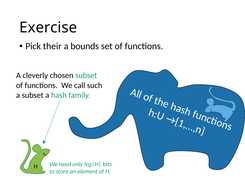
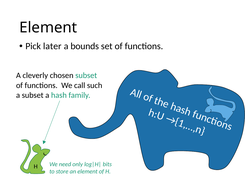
Exercise at (48, 27): Exercise -> Element
their: their -> later
